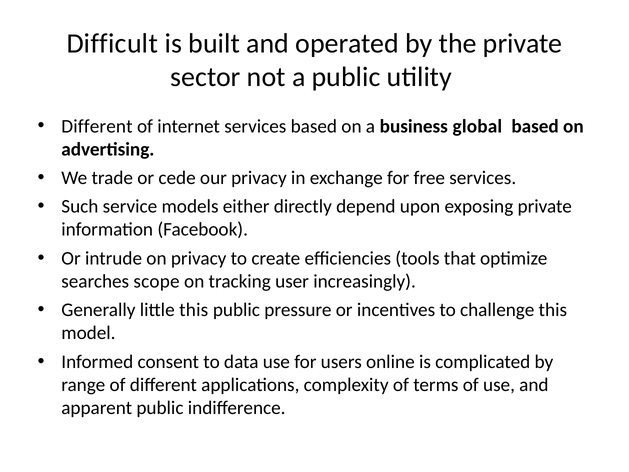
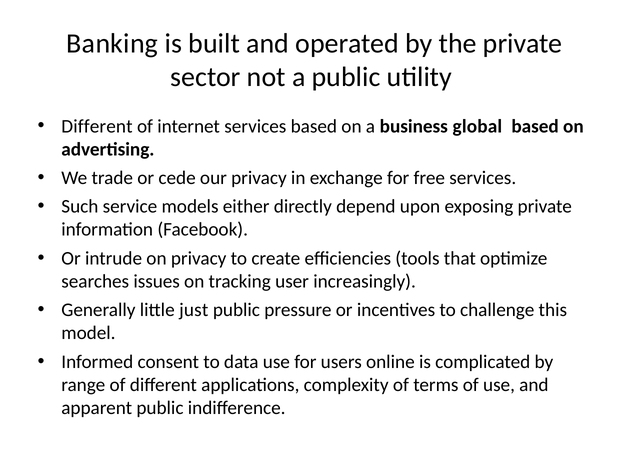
Difficult: Difficult -> Banking
scope: scope -> issues
little this: this -> just
